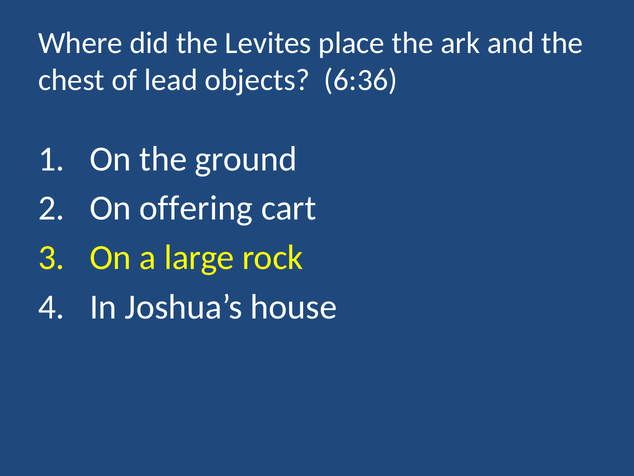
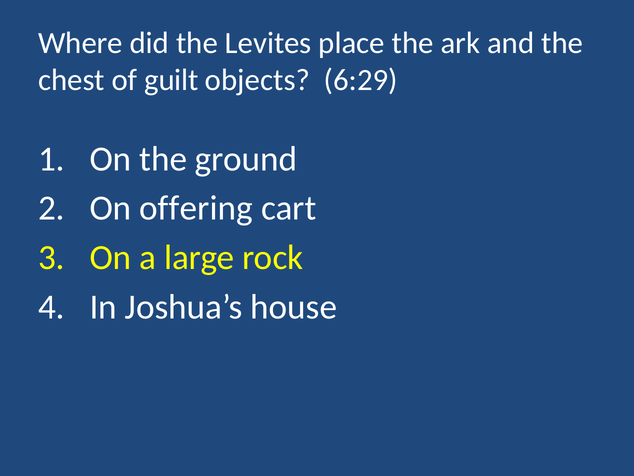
lead: lead -> guilt
6:36: 6:36 -> 6:29
